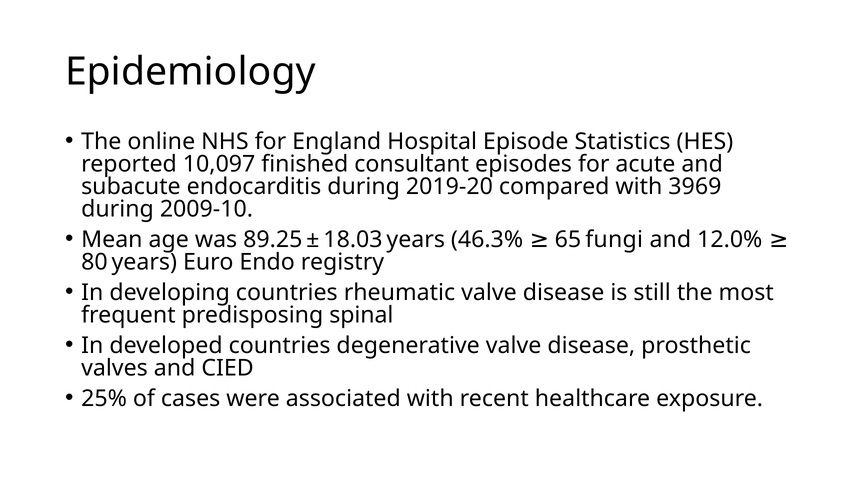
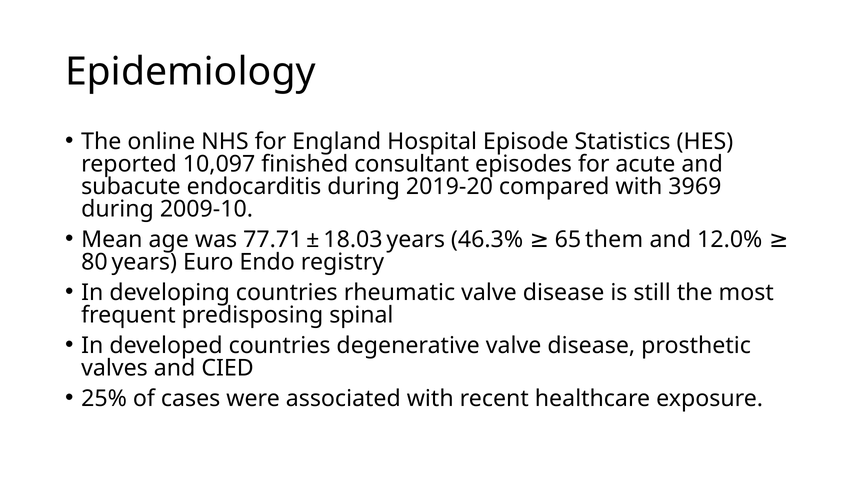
89.25: 89.25 -> 77.71
fungi: fungi -> them
